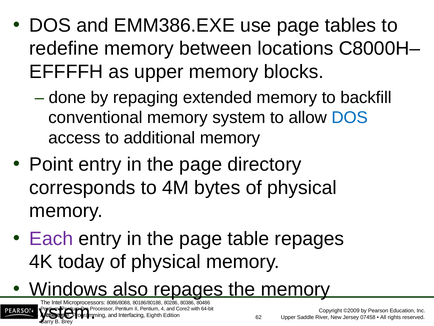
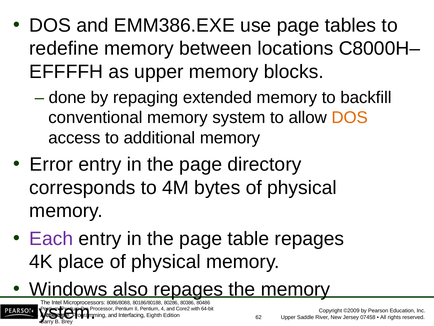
DOS at (350, 118) colour: blue -> orange
Point: Point -> Error
today: today -> place
